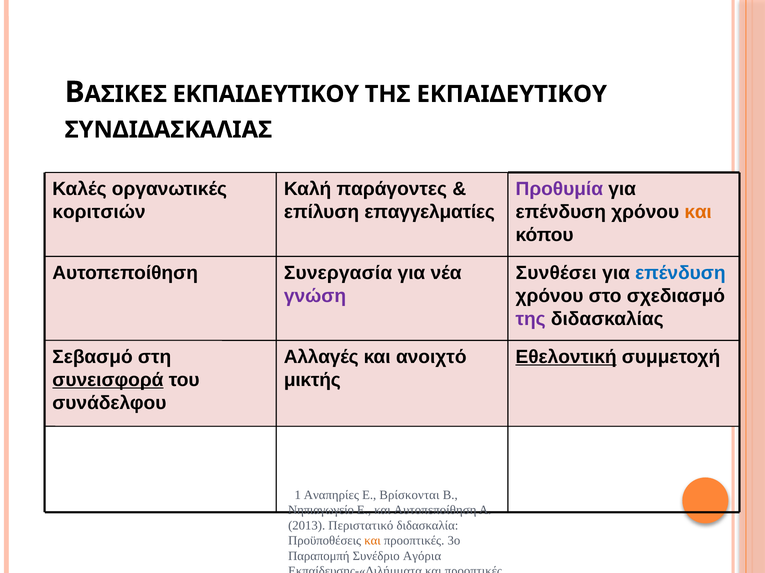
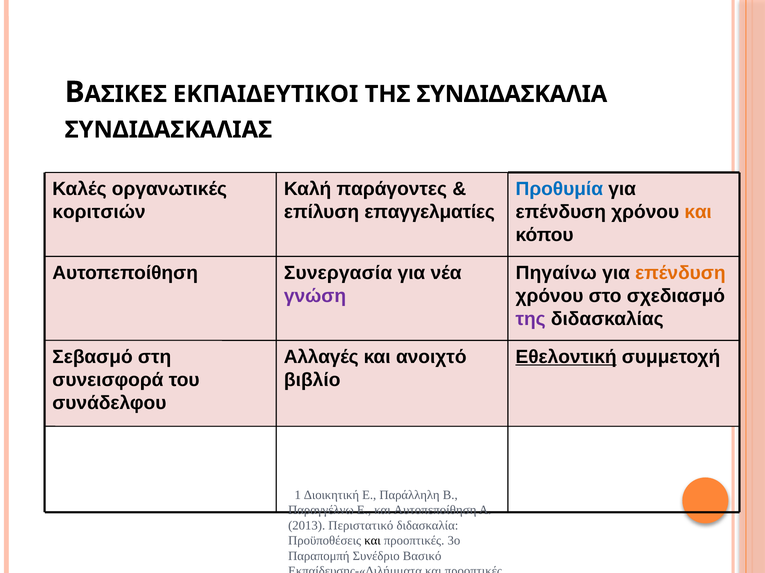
ΕΚΠΑΙΔΕΥΤΙΚΟΥ at (266, 94): ΕΚΠΑΙΔΕΥΤΙΚΟΥ -> ΕΚΠΑΙΔΕΥΤΙΚΟΙ
ΤΗΣ ΕΚΠΑΙΔΕΥΤΙΚΟΥ: ΕΚΠΑΙΔΕΥΤΙΚΟΥ -> ΣΥΝΔΙΔΑΣΚΑΛΙΑ
Προθυμία colour: purple -> blue
Συνθέσει: Συνθέσει -> Πηγαίνω
επένδυση at (680, 273) colour: blue -> orange
συνεισφορά underline: present -> none
μικτής: μικτής -> βιβλίο
Αναπηρίες: Αναπηρίες -> Διοικητική
Βρίσκονται: Βρίσκονται -> Παράλληλη
Νηπιαγωγείο: Νηπιαγωγείο -> Παραγγέλνω
και at (373, 541) colour: orange -> black
Αγόρια: Αγόρια -> Βασικό
